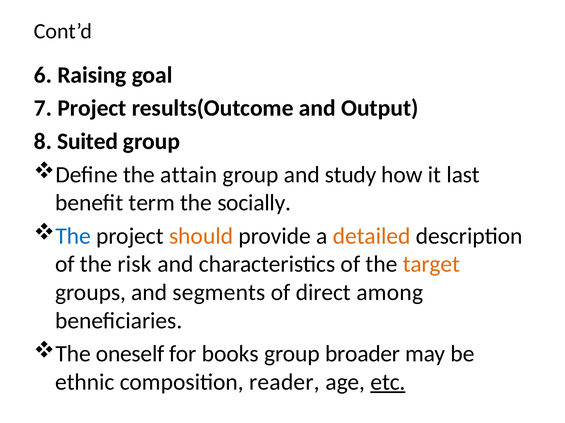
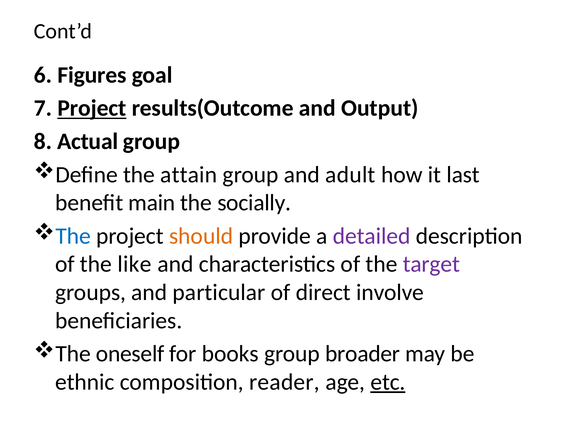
Raising: Raising -> Figures
Project at (92, 108) underline: none -> present
Suited: Suited -> Actual
study: study -> adult
term: term -> main
detailed colour: orange -> purple
risk: risk -> like
target colour: orange -> purple
segments: segments -> particular
among: among -> involve
